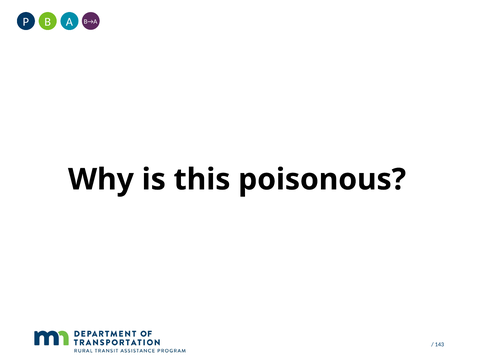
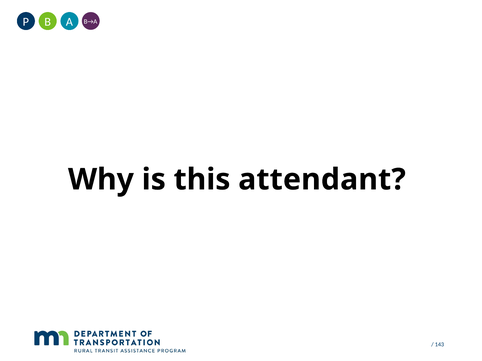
poisonous: poisonous -> attendant
